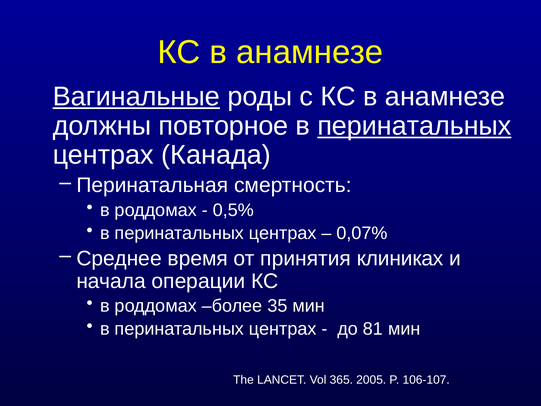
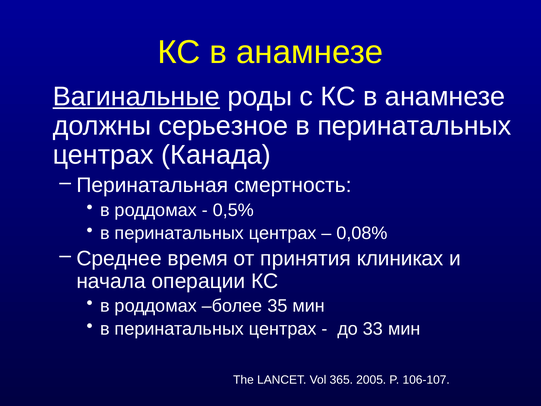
повторное: повторное -> серьезное
перинатальных at (414, 126) underline: present -> none
0,07%: 0,07% -> 0,08%
81: 81 -> 33
